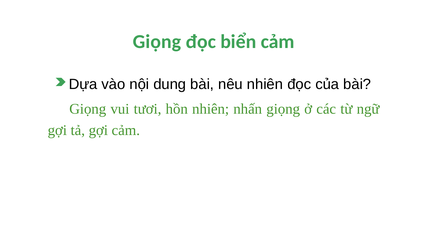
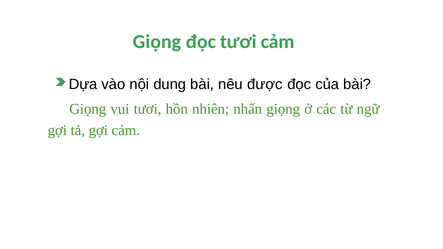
đọc biển: biển -> tươi
nêu nhiên: nhiên -> được
